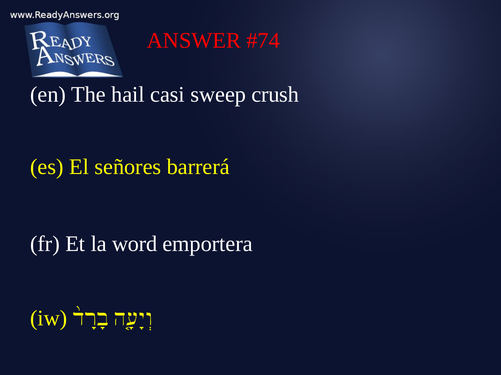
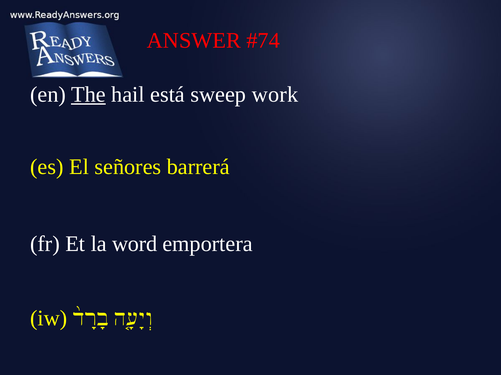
The underline: none -> present
casi: casi -> está
crush: crush -> work
